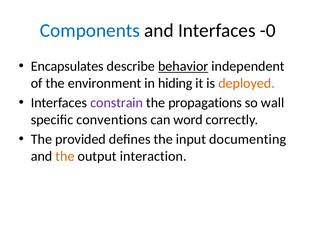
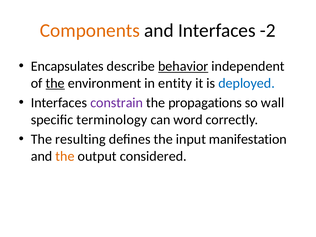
Components colour: blue -> orange
-0: -0 -> -2
the at (55, 83) underline: none -> present
hiding: hiding -> entity
deployed colour: orange -> blue
conventions: conventions -> terminology
provided: provided -> resulting
documenting: documenting -> manifestation
interaction: interaction -> considered
